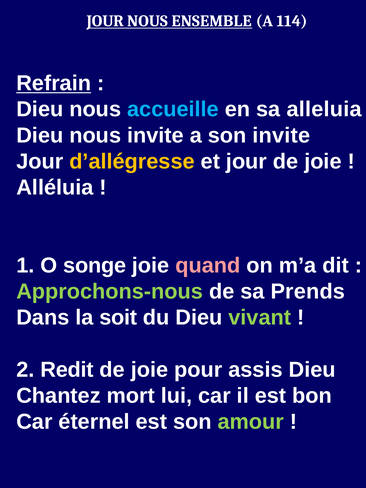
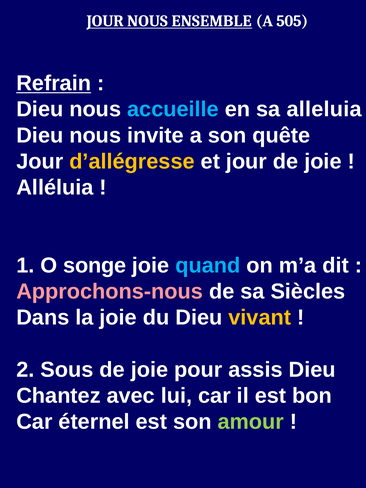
114: 114 -> 505
son invite: invite -> quête
quand colour: pink -> light blue
Approchons-nous colour: light green -> pink
Prends: Prends -> Siècles
la soit: soit -> joie
vivant colour: light green -> yellow
Redit: Redit -> Sous
mort: mort -> avec
